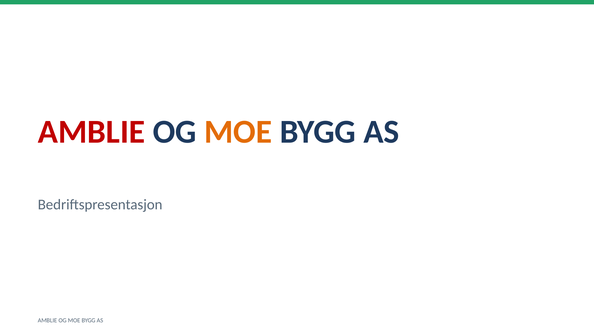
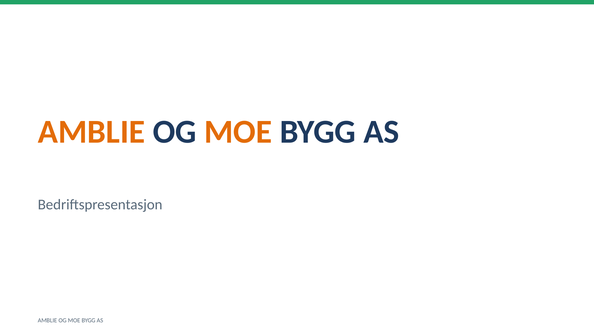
AMBLIE at (91, 132) colour: red -> orange
